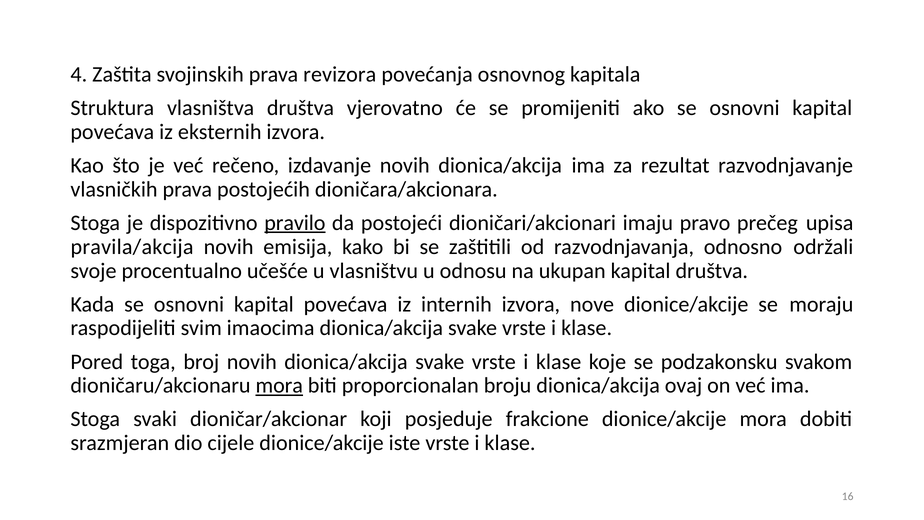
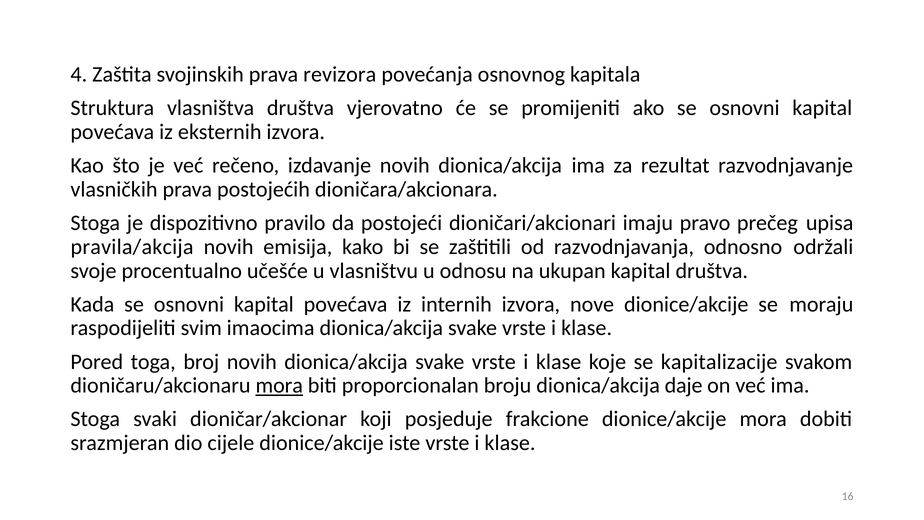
pravilo underline: present -> none
podzakonsku: podzakonsku -> kapitalizacije
ovaj: ovaj -> daje
